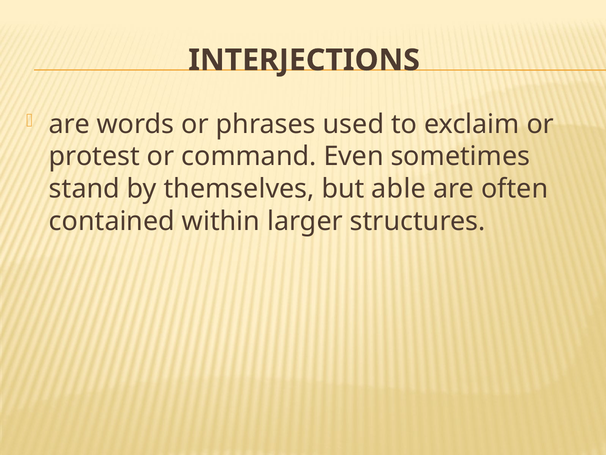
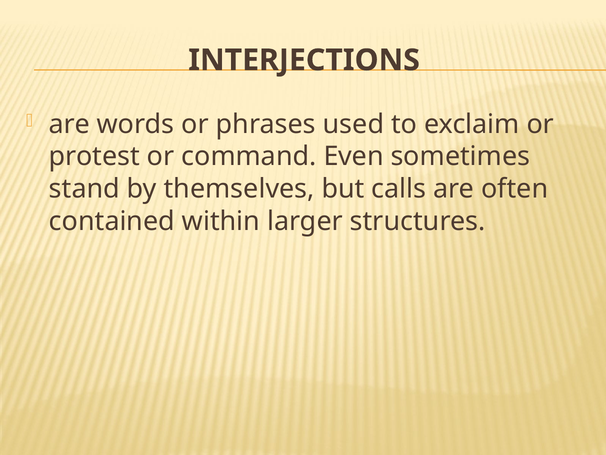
able: able -> calls
